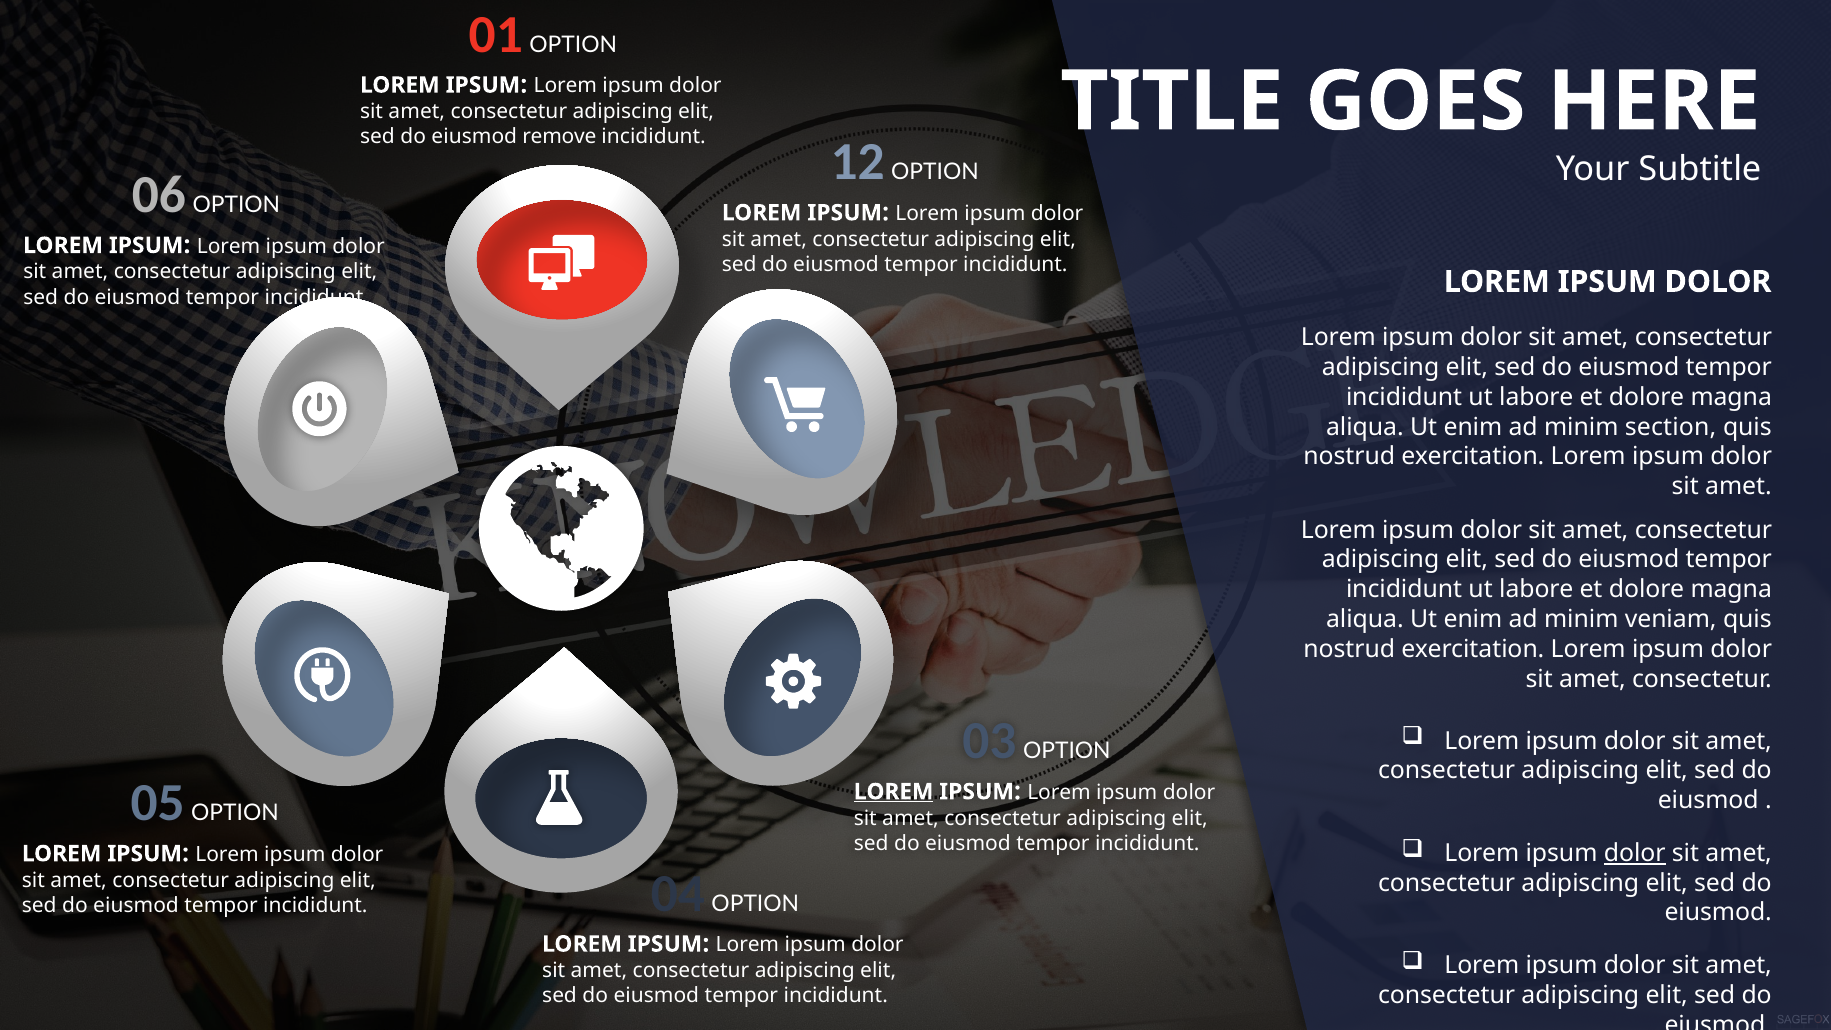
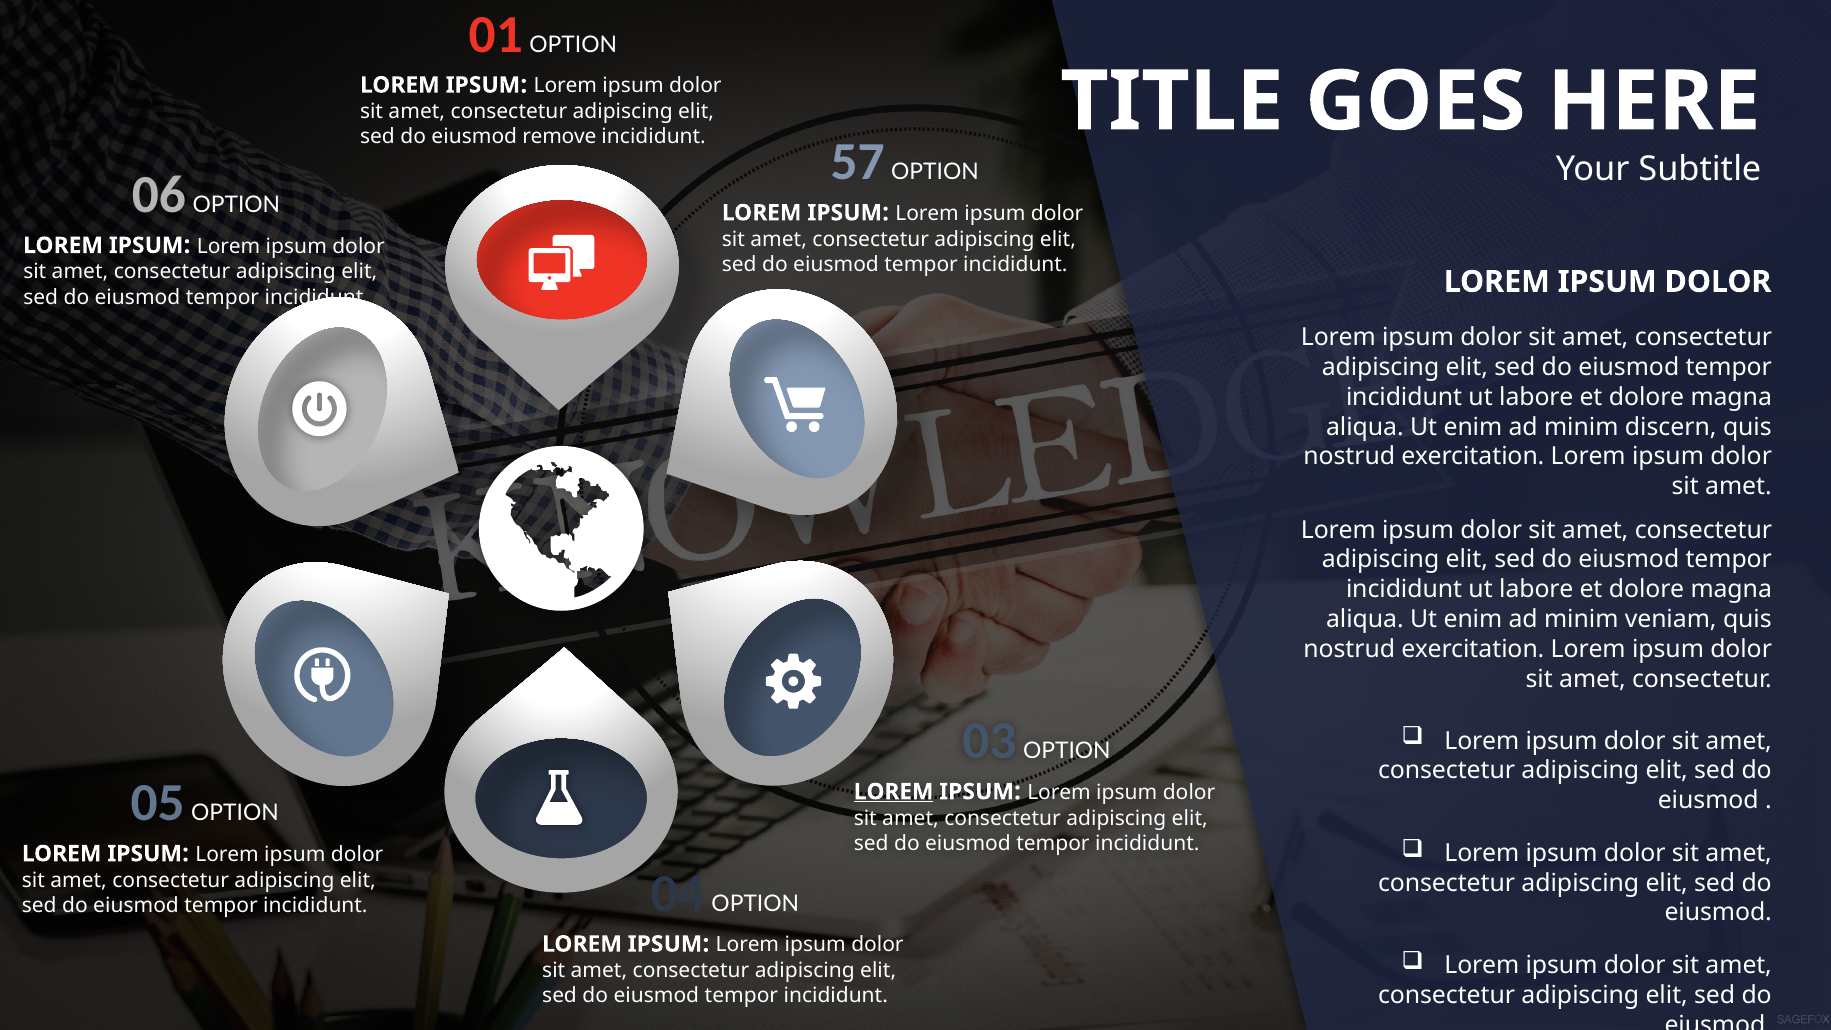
12: 12 -> 57
section: section -> discern
dolor at (1635, 853) underline: present -> none
